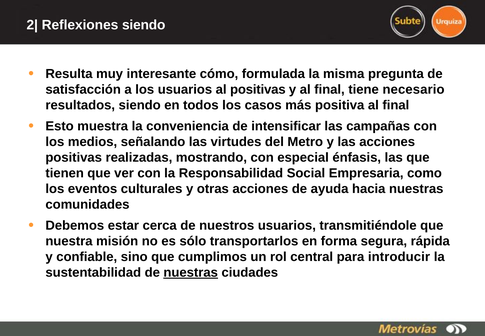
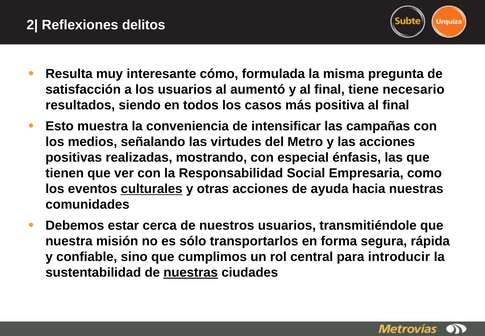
Reflexiones siendo: siendo -> delitos
al positivas: positivas -> aumentó
culturales underline: none -> present
